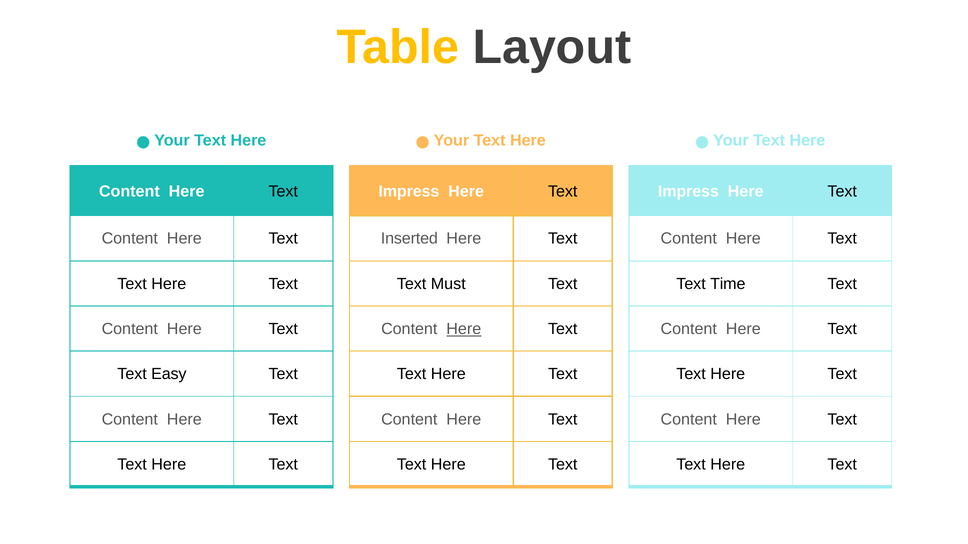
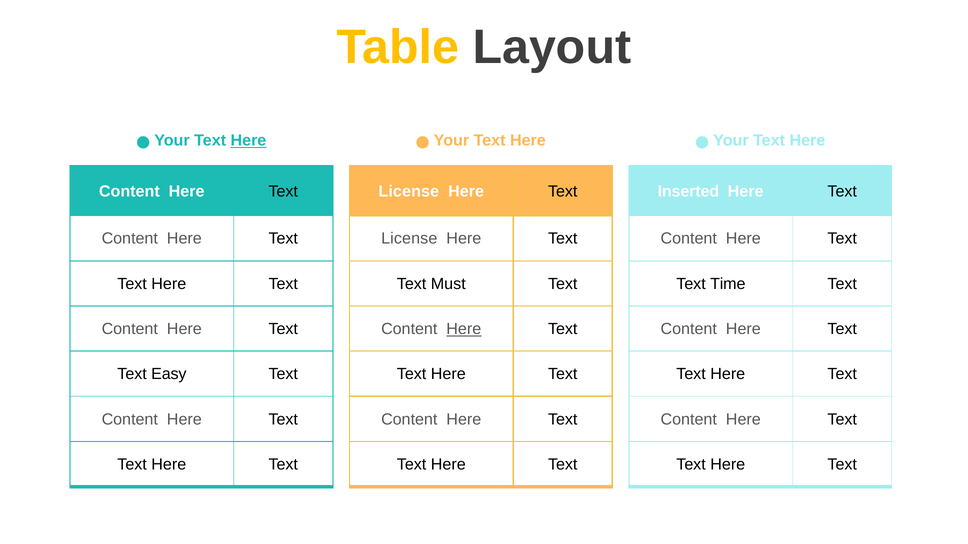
Here at (248, 141) underline: none -> present
Impress at (409, 192): Impress -> License
Impress at (688, 192): Impress -> Inserted
Inserted at (409, 239): Inserted -> License
